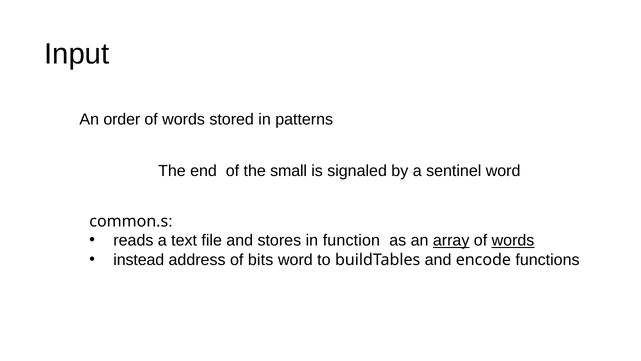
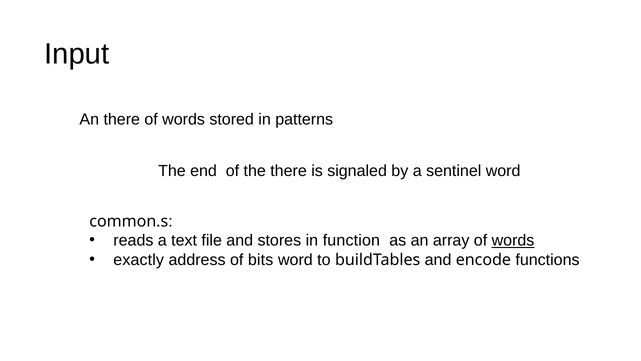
An order: order -> there
the small: small -> there
array underline: present -> none
instead: instead -> exactly
